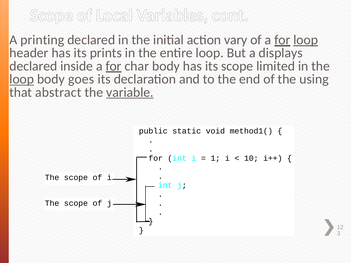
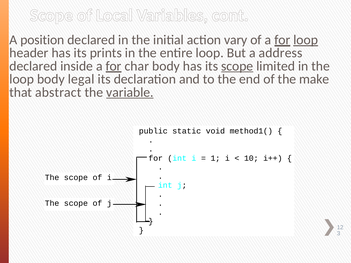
printing: printing -> position
displays: displays -> address
scope at (237, 66) underline: none -> present
loop at (22, 79) underline: present -> none
goes: goes -> legal
using: using -> make
